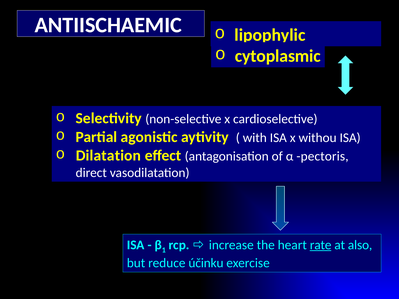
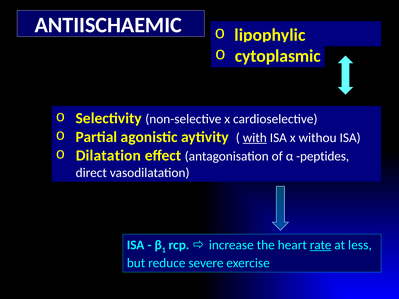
with underline: none -> present
pectoris: pectoris -> peptides
also: also -> less
účinku: účinku -> severe
